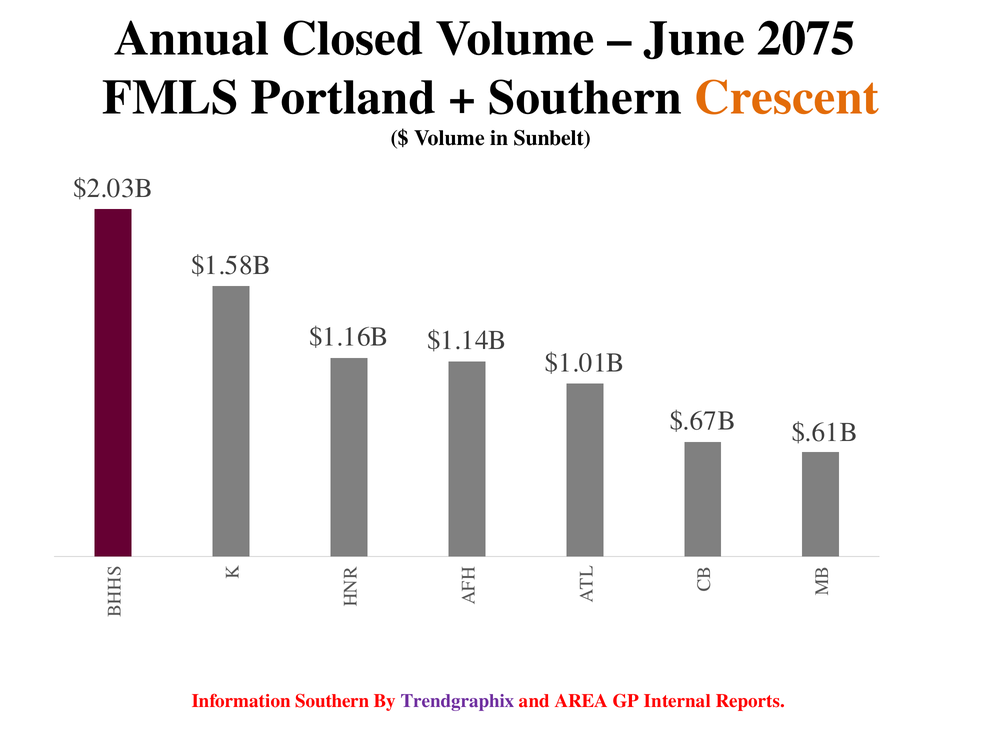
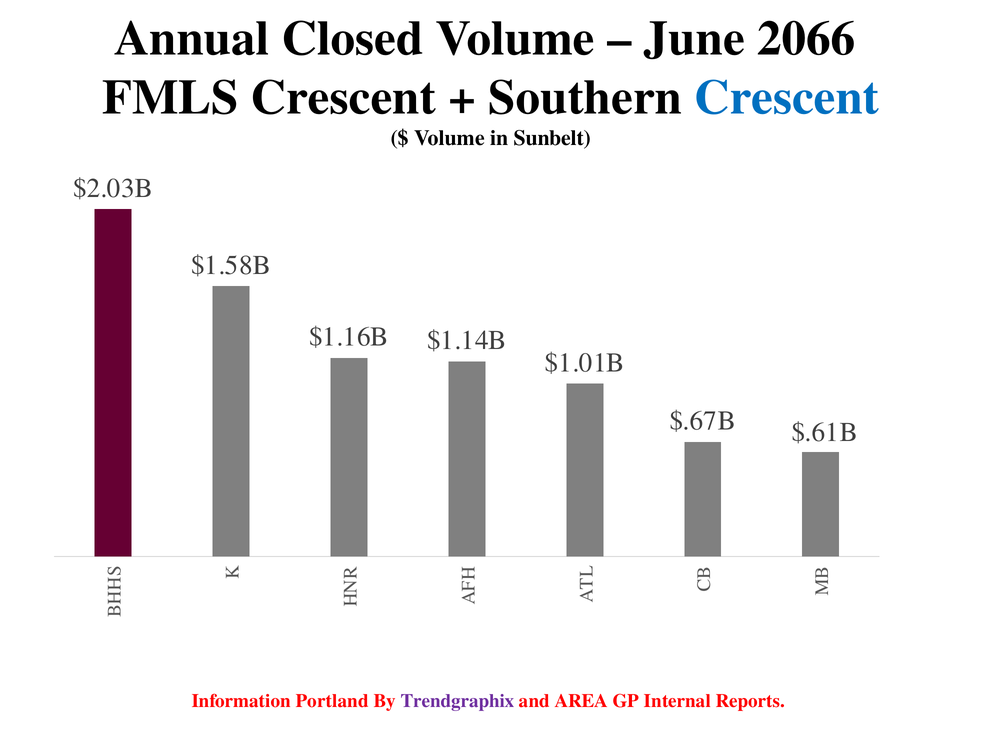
2075: 2075 -> 2066
FMLS Portland: Portland -> Crescent
Crescent at (787, 98) colour: orange -> blue
Information Southern: Southern -> Portland
